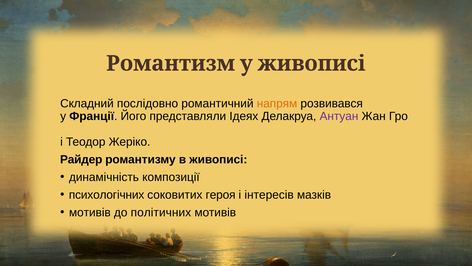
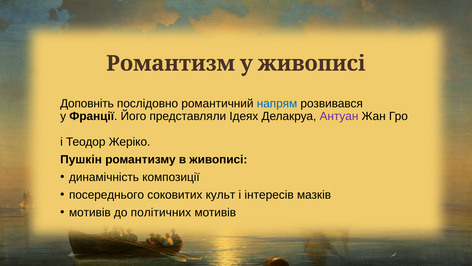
Складний: Складний -> Доповніть
напрям colour: orange -> blue
Райдер: Райдер -> Пушкін
психологічних: психологічних -> посереднього
героя: героя -> культ
